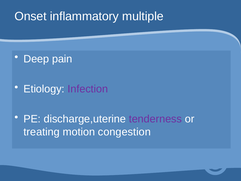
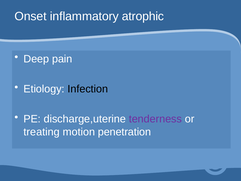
multiple: multiple -> atrophic
Infection colour: purple -> black
congestion: congestion -> penetration
